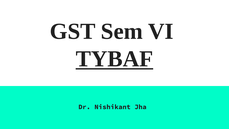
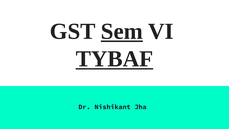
Sem underline: none -> present
